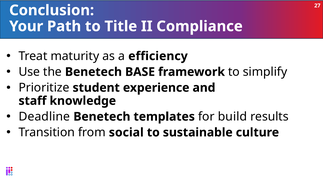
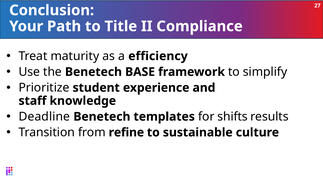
build: build -> shifts
social: social -> refine
